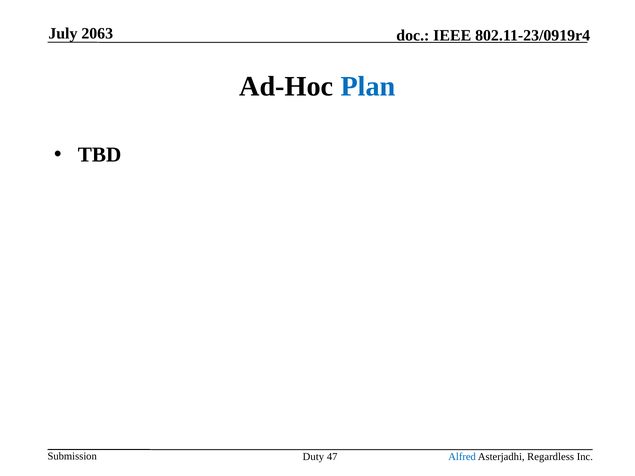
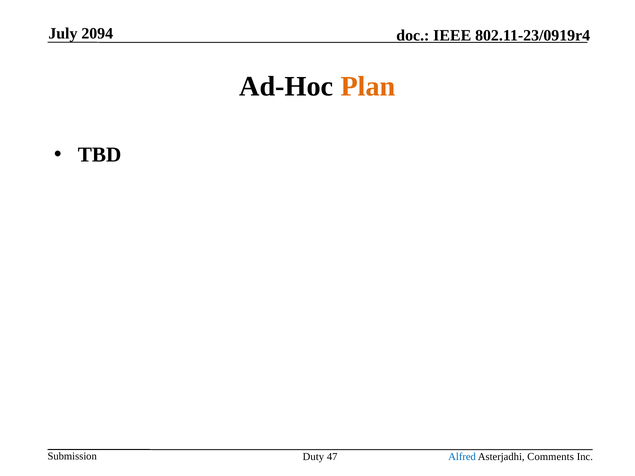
2063: 2063 -> 2094
Plan colour: blue -> orange
Regardless: Regardless -> Comments
